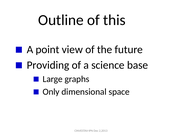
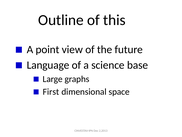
Providing: Providing -> Language
Only: Only -> First
